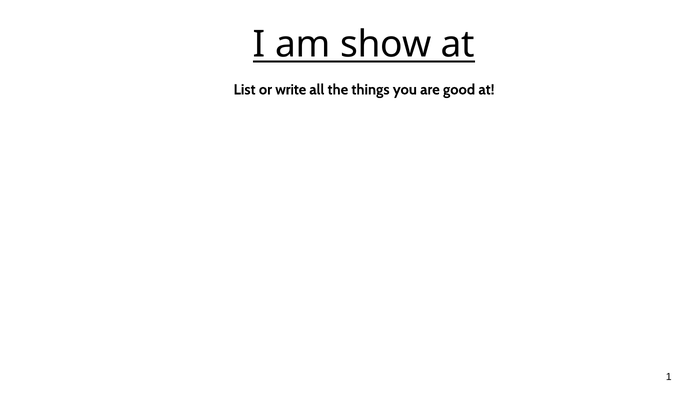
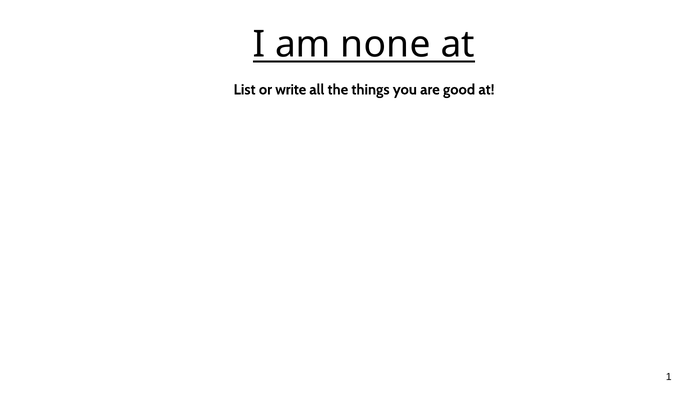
show: show -> none
